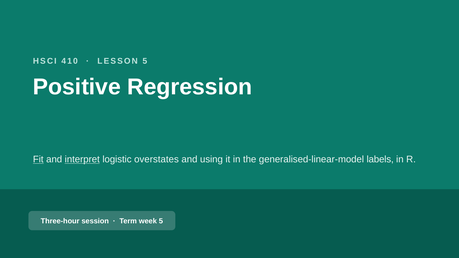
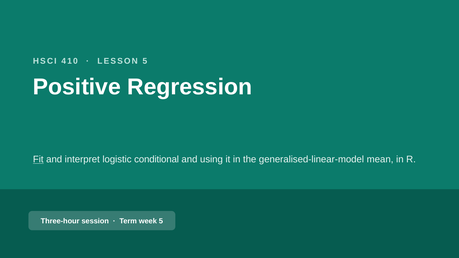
interpret underline: present -> none
overstates: overstates -> conditional
labels: labels -> mean
